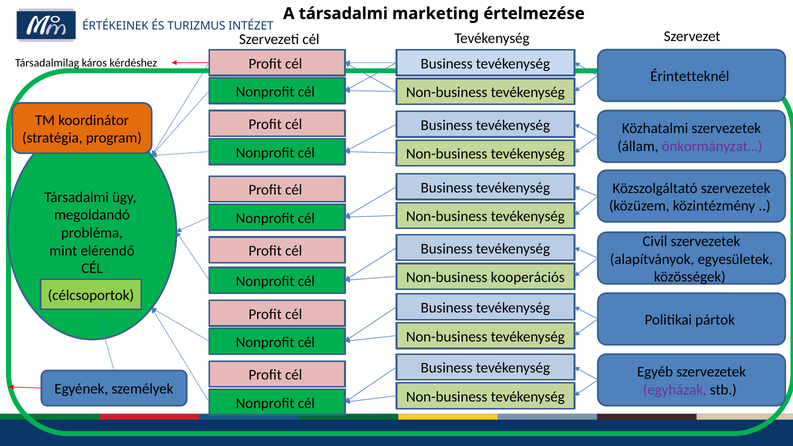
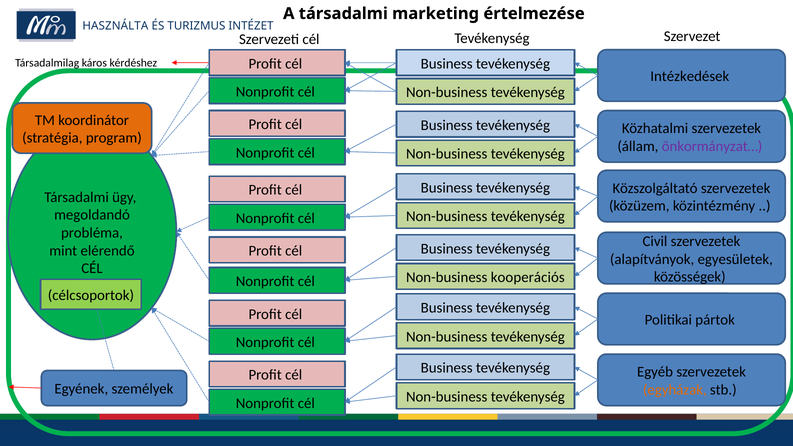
ÉRTÉKEINEK: ÉRTÉKEINEK -> HASZNÁLTA
Érintetteknél: Érintetteknél -> Intézkedések
egyházak colour: purple -> orange
